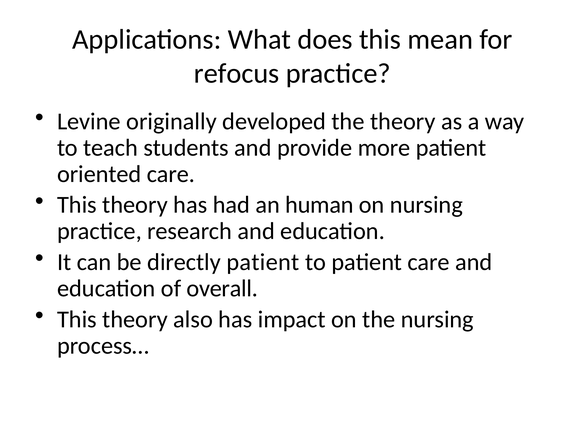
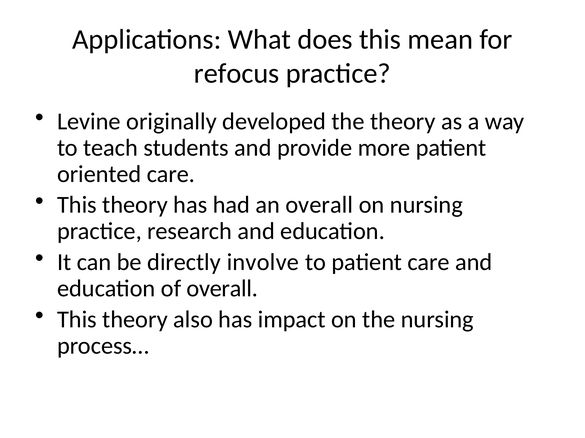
an human: human -> overall
directly patient: patient -> involve
